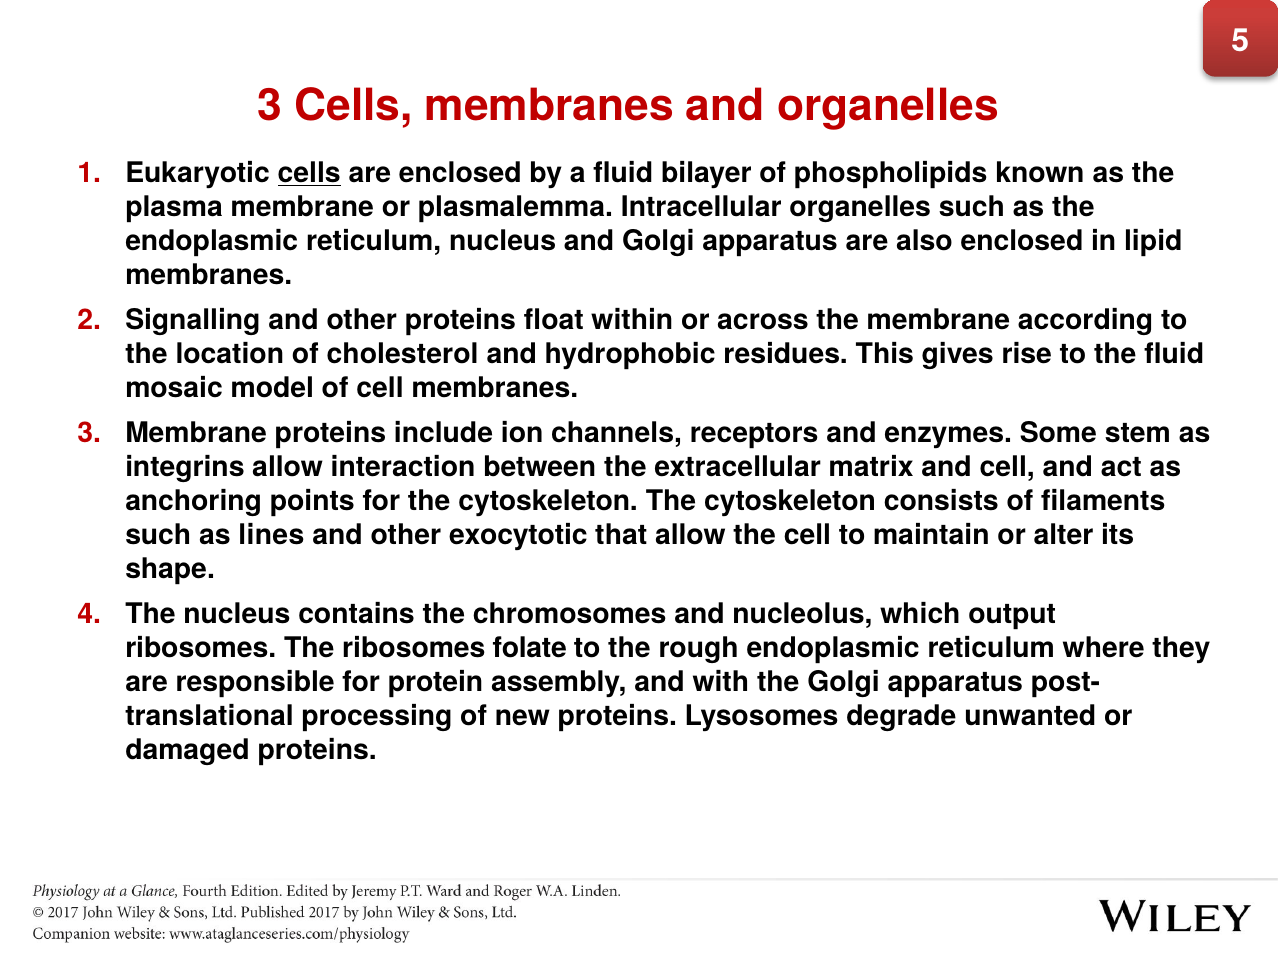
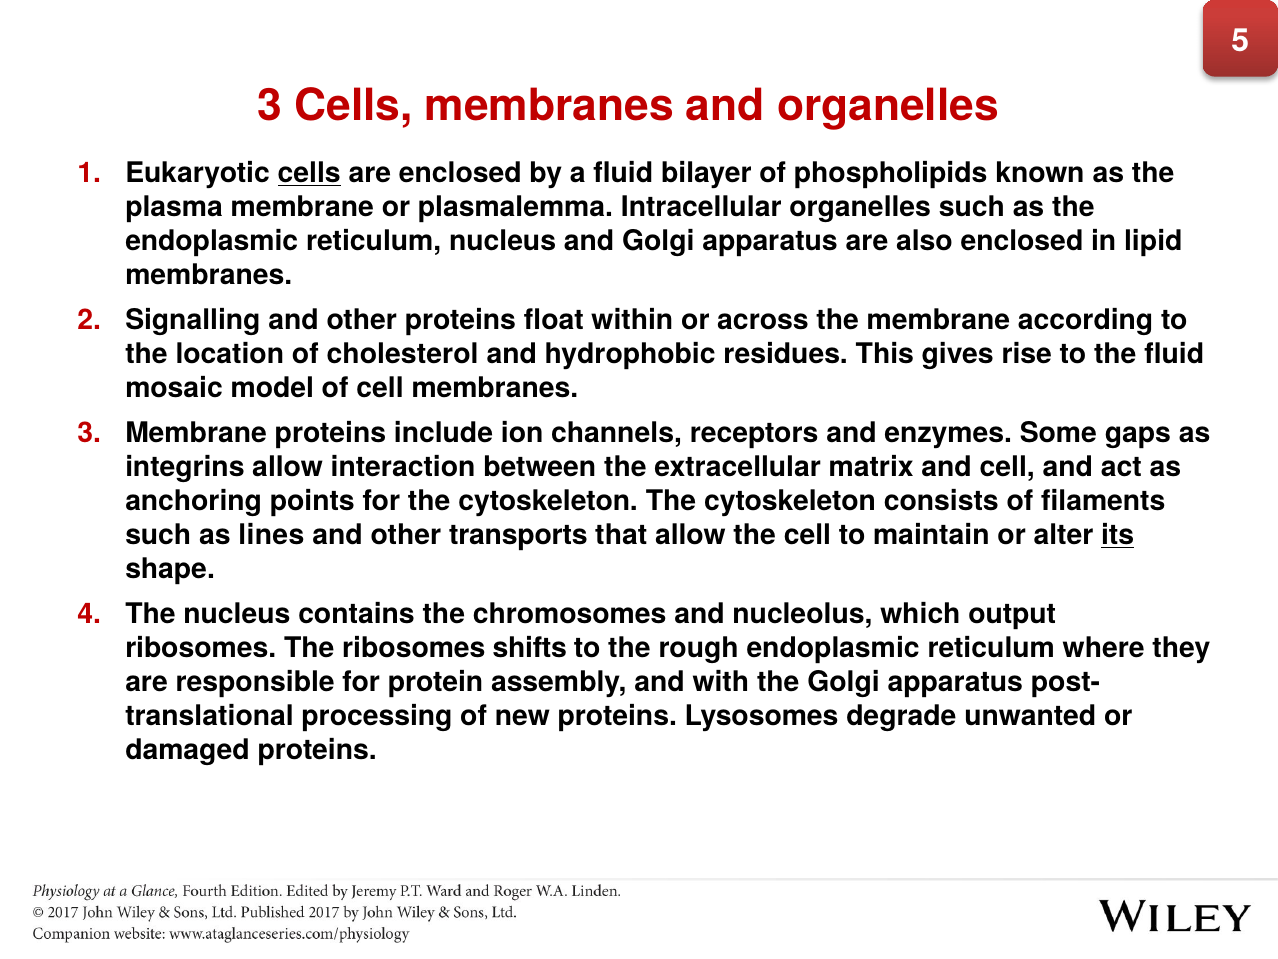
stem: stem -> gaps
exocytotic: exocytotic -> transports
its underline: none -> present
folate: folate -> shifts
